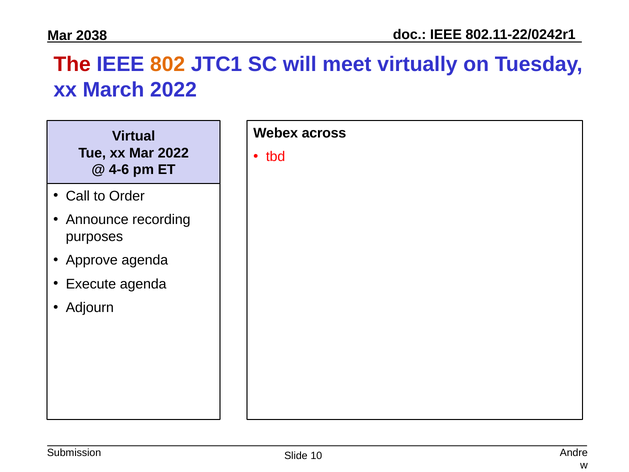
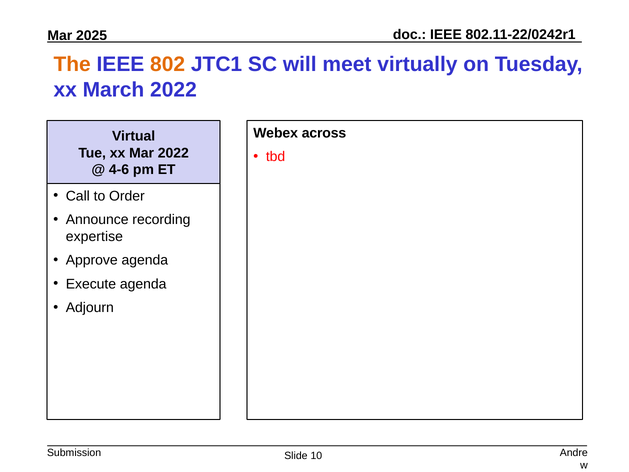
2038: 2038 -> 2025
The colour: red -> orange
purposes: purposes -> expertise
